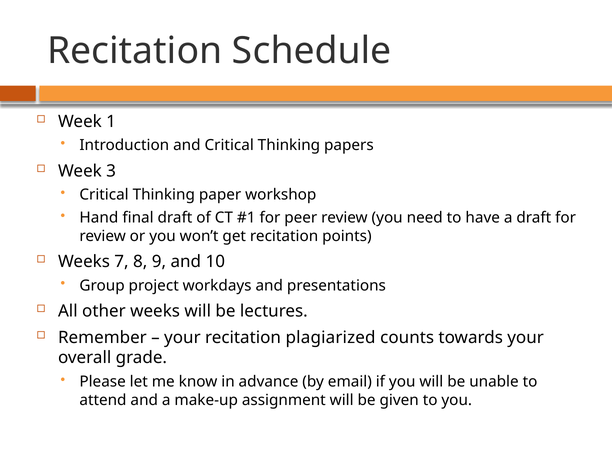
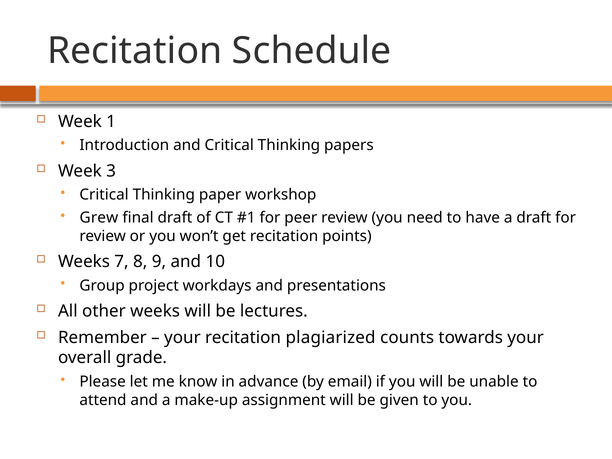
Hand: Hand -> Grew
